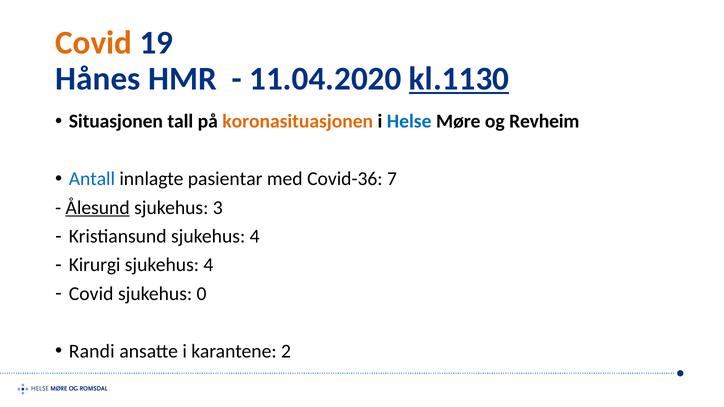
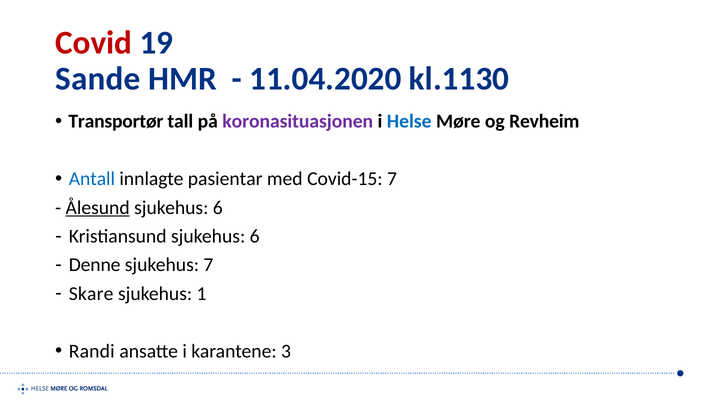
Covid at (94, 43) colour: orange -> red
Hånes: Hånes -> Sande
kl.1130 underline: present -> none
Situasjonen: Situasjonen -> Transportør
koronasituasjonen colour: orange -> purple
Covid-36: Covid-36 -> Covid-15
3 at (218, 208): 3 -> 6
Kristiansund sjukehus 4: 4 -> 6
Kirurgi: Kirurgi -> Denne
4 at (208, 265): 4 -> 7
Covid at (91, 294): Covid -> Skare
0: 0 -> 1
2: 2 -> 3
